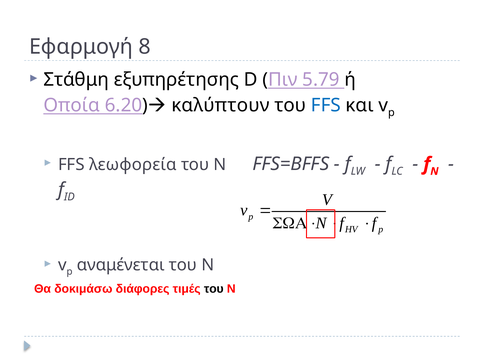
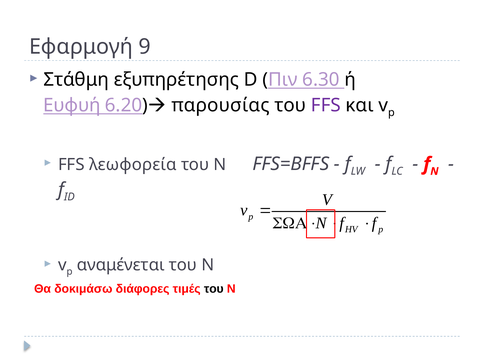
8: 8 -> 9
5.79: 5.79 -> 6.30
Οποία: Οποία -> Ευφυή
καλύπτουν: καλύπτουν -> παρουσίας
FFS at (326, 105) colour: blue -> purple
